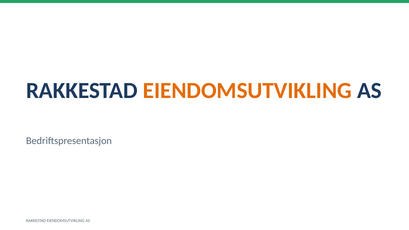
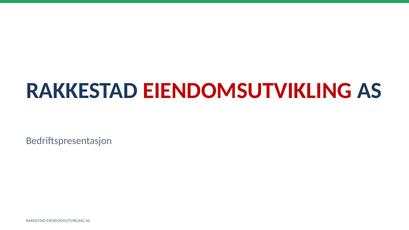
EIENDOMSUTVIKLING at (247, 91) colour: orange -> red
